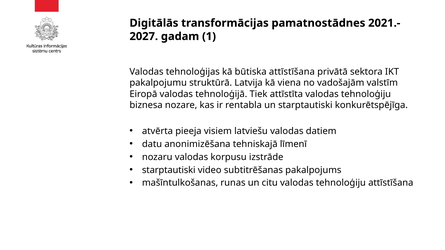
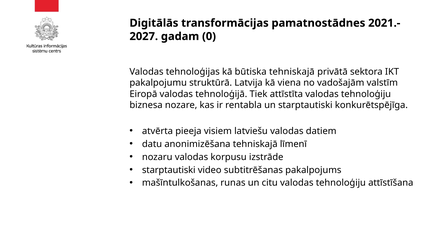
1: 1 -> 0
būtiska attīstīšana: attīstīšana -> tehniskajā
